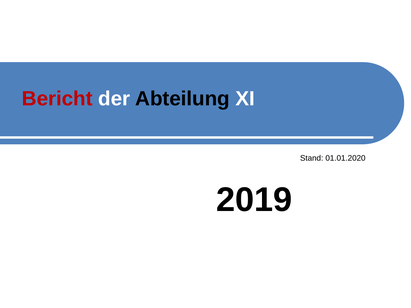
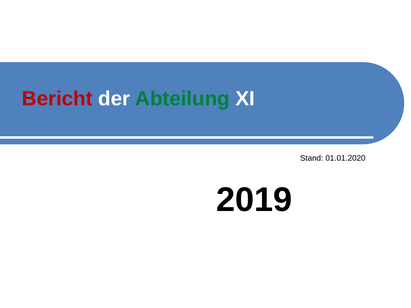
Abteilung colour: black -> green
